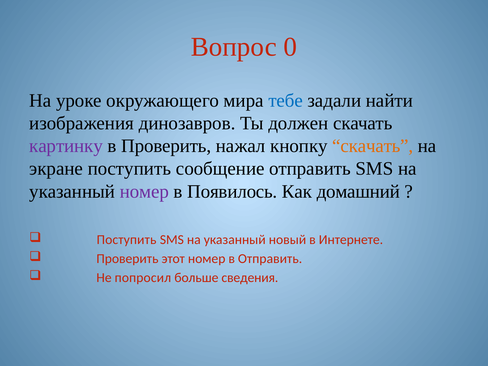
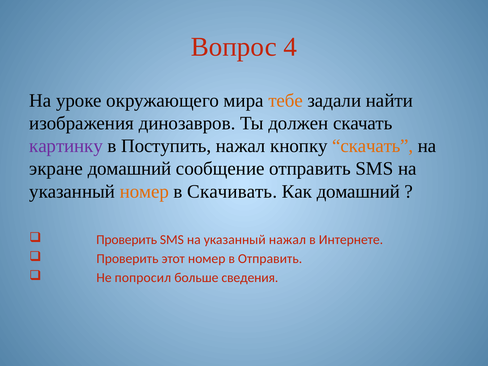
0: 0 -> 4
тебе colour: blue -> orange
в Проверить: Проверить -> Поступить
экране поступить: поступить -> домашний
номер at (144, 191) colour: purple -> orange
Появилось: Появилось -> Скачивать
Поступить at (126, 240): Поступить -> Проверить
указанный новый: новый -> нажал
